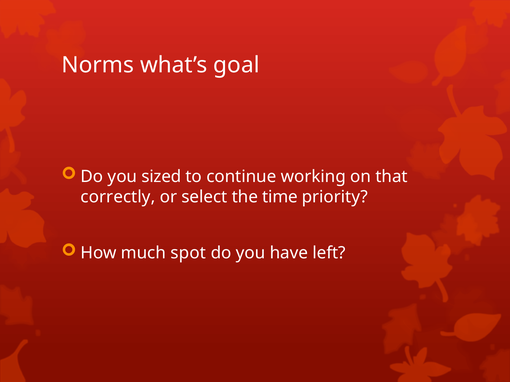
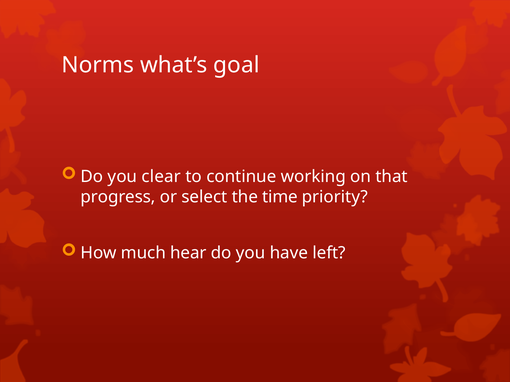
sized: sized -> clear
correctly: correctly -> progress
spot: spot -> hear
